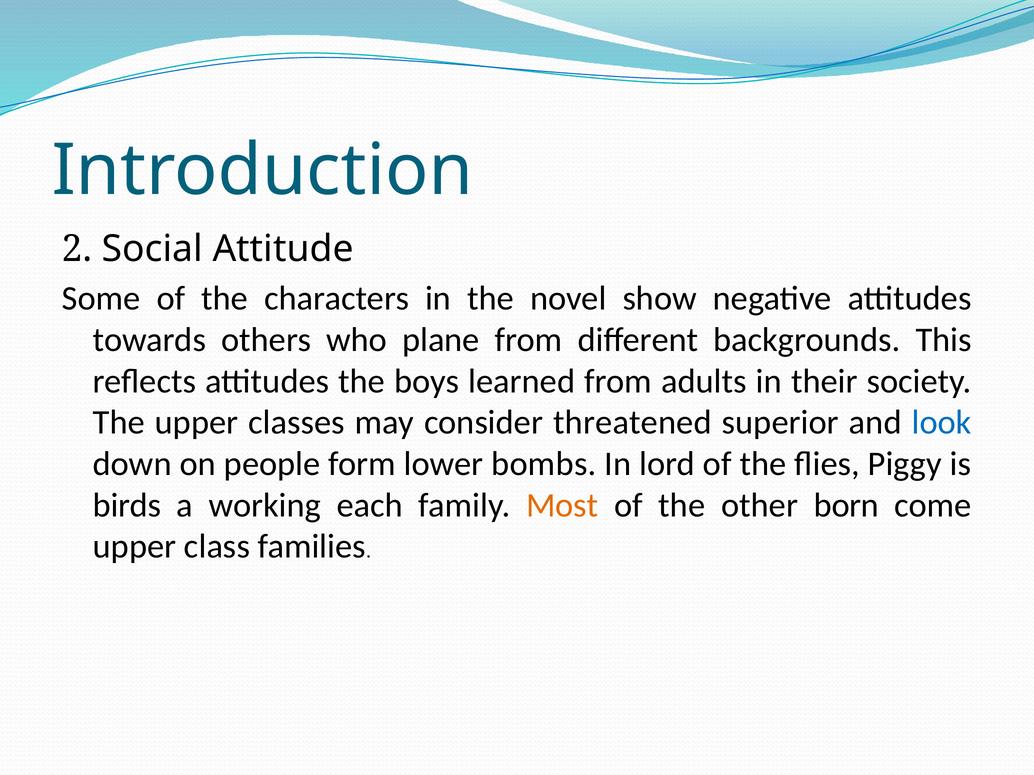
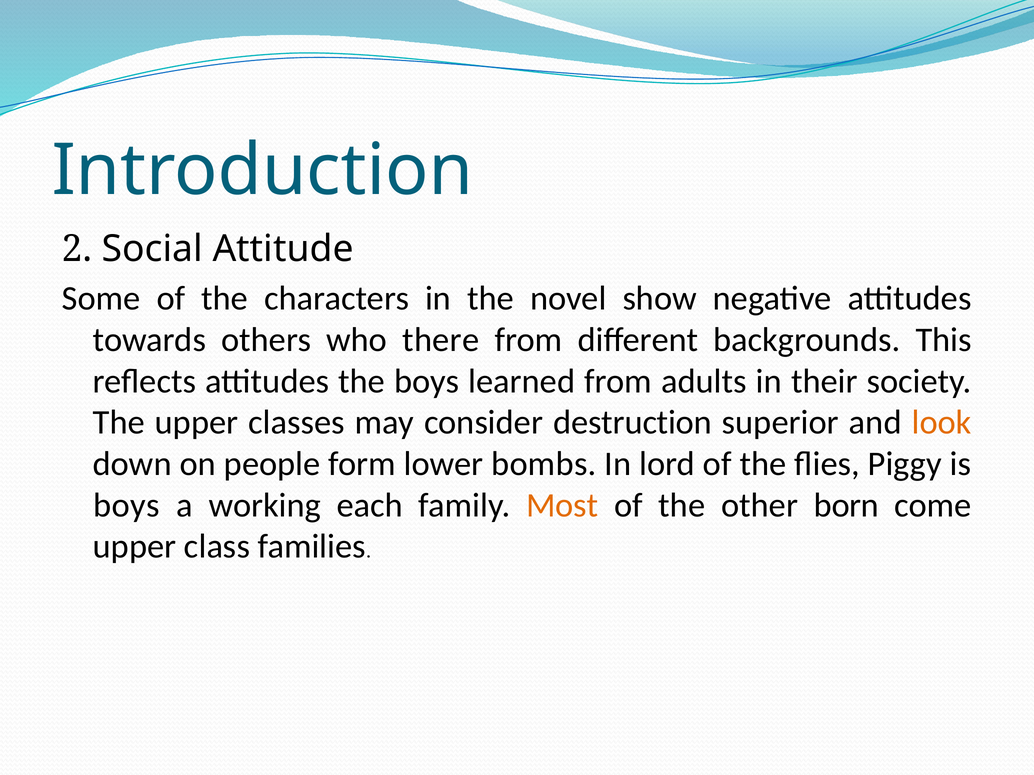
plane: plane -> there
threatened: threatened -> destruction
look colour: blue -> orange
birds at (127, 505): birds -> boys
